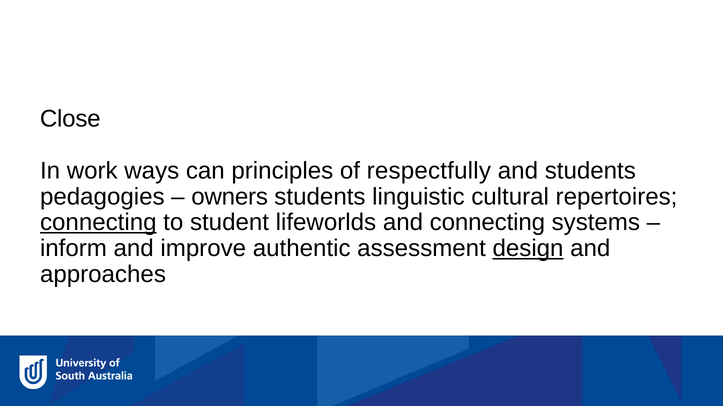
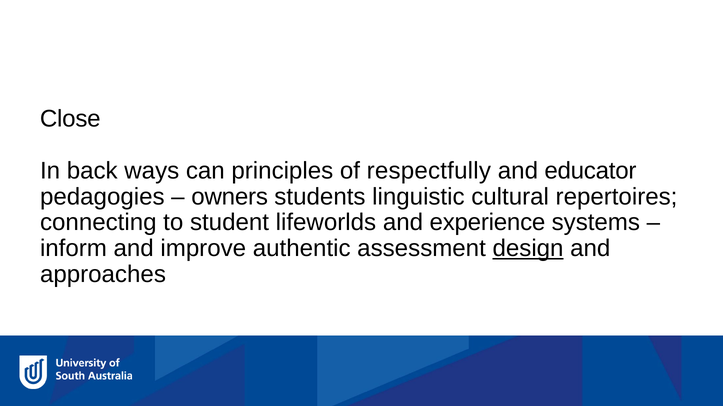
work: work -> back
and students: students -> educator
connecting at (98, 223) underline: present -> none
and connecting: connecting -> experience
